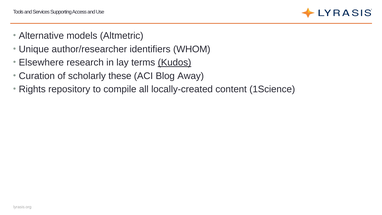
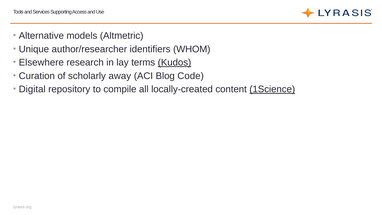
these: these -> away
Away: Away -> Code
Rights: Rights -> Digital
1Science underline: none -> present
